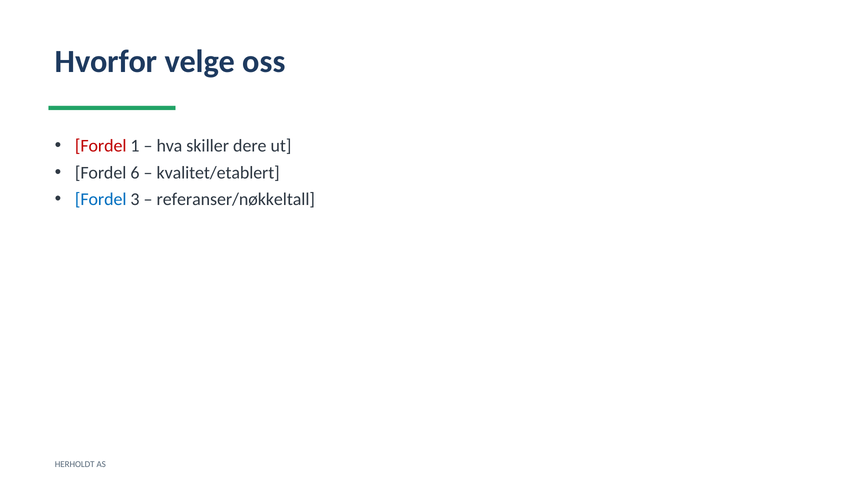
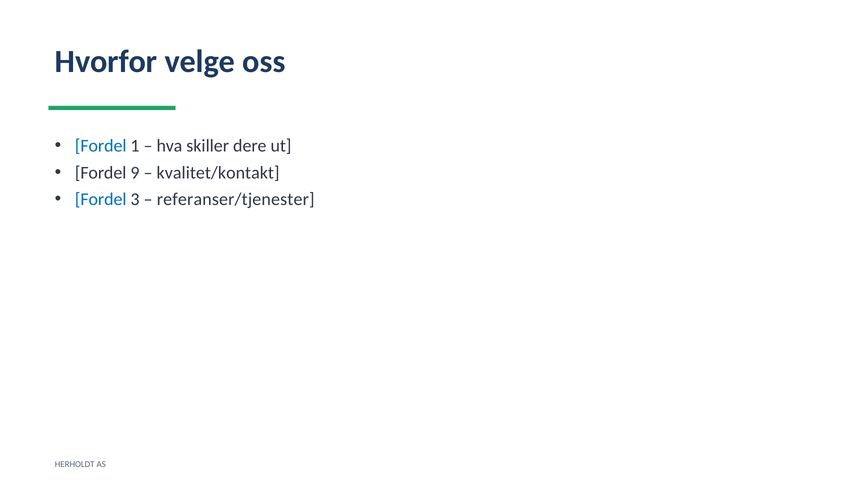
Fordel at (101, 146) colour: red -> blue
6: 6 -> 9
kvalitet/etablert: kvalitet/etablert -> kvalitet/kontakt
referanser/nøkkeltall: referanser/nøkkeltall -> referanser/tjenester
